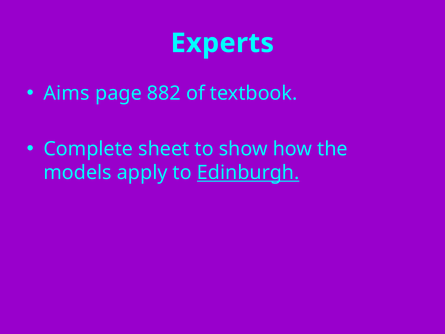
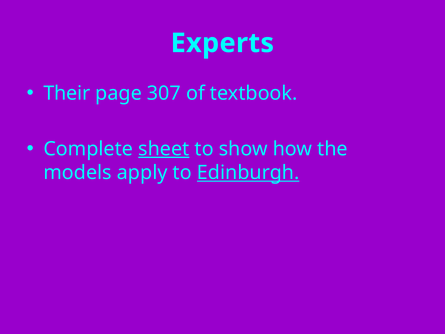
Aims: Aims -> Their
882: 882 -> 307
sheet underline: none -> present
